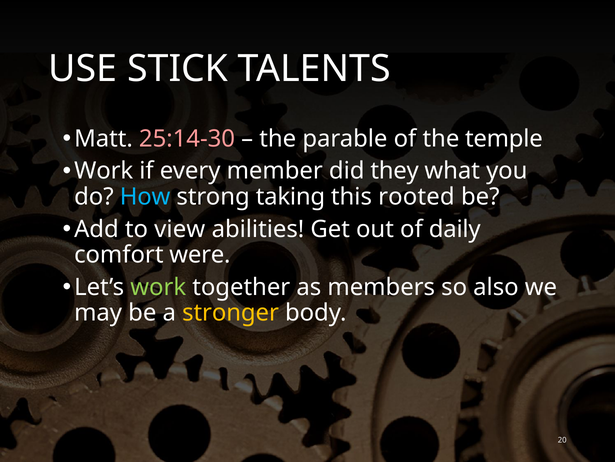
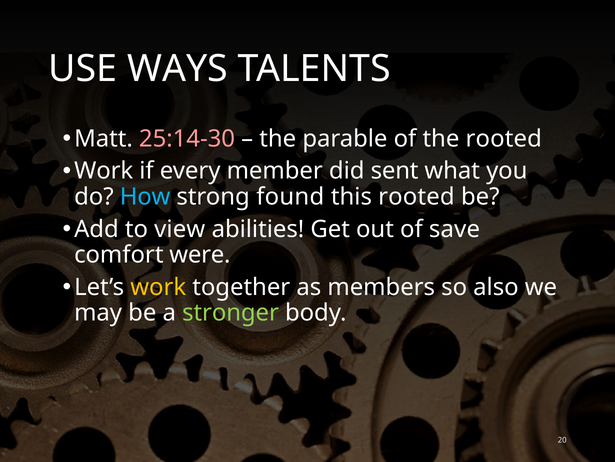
STICK: STICK -> WAYS
the temple: temple -> rooted
they: they -> sent
taking: taking -> found
daily: daily -> save
work at (158, 287) colour: light green -> yellow
stronger colour: yellow -> light green
